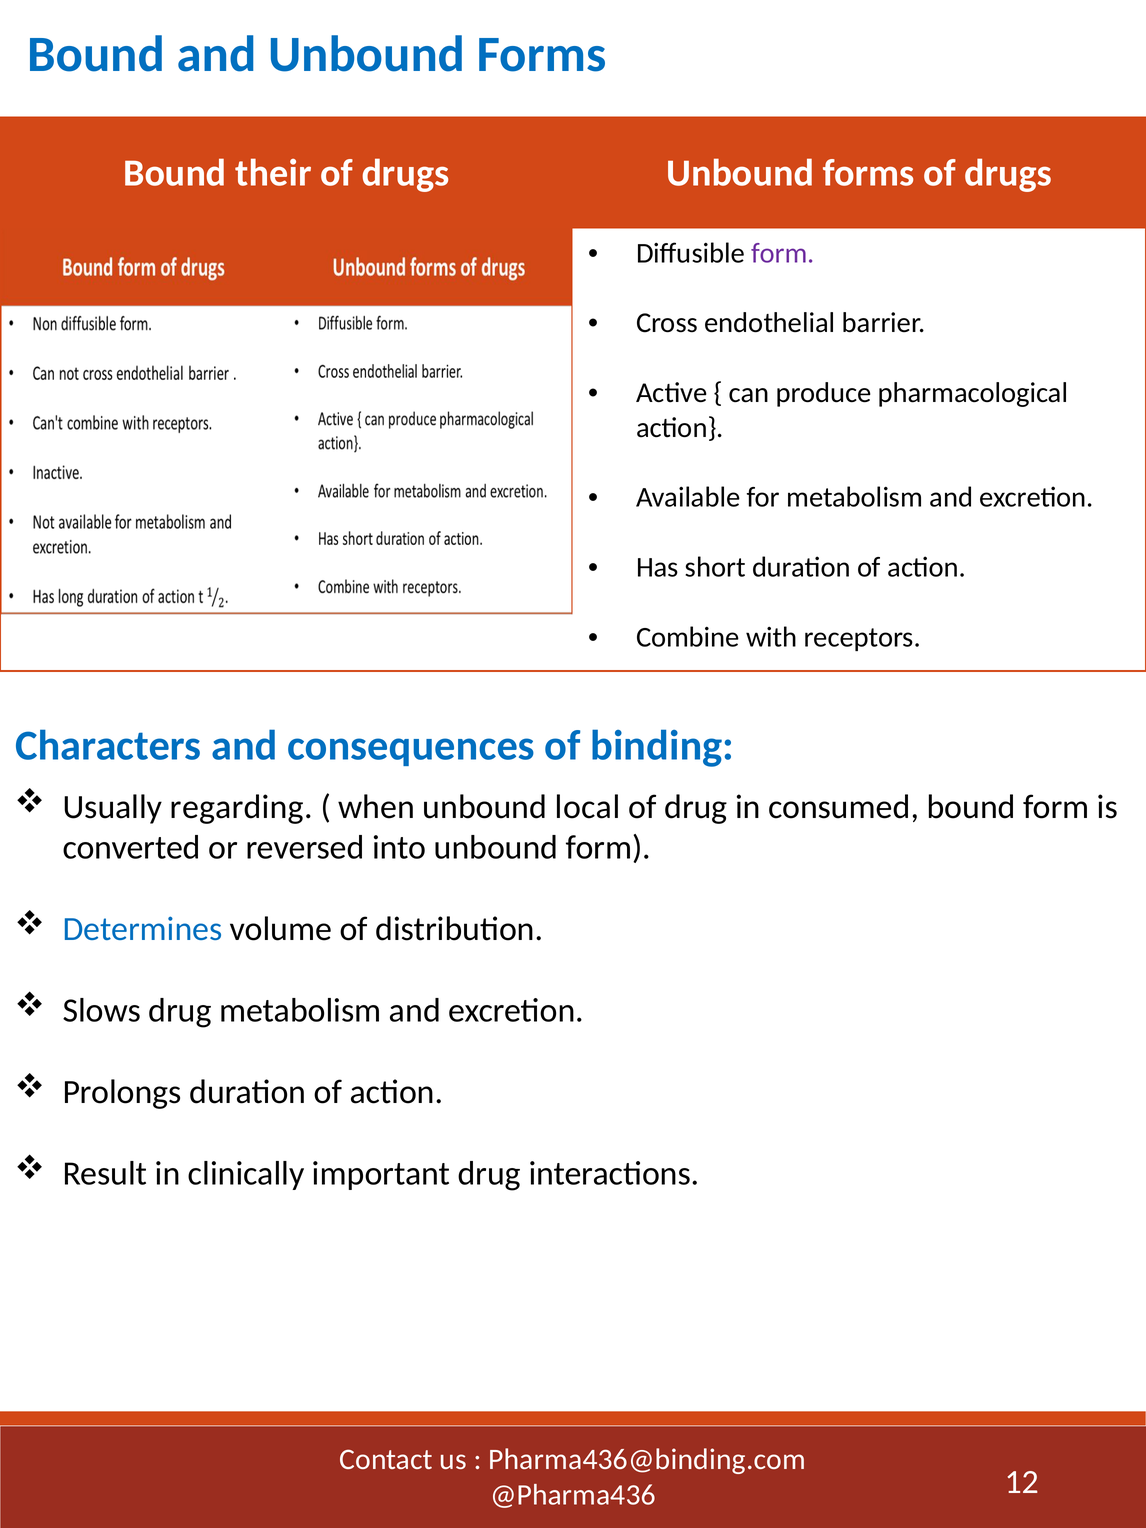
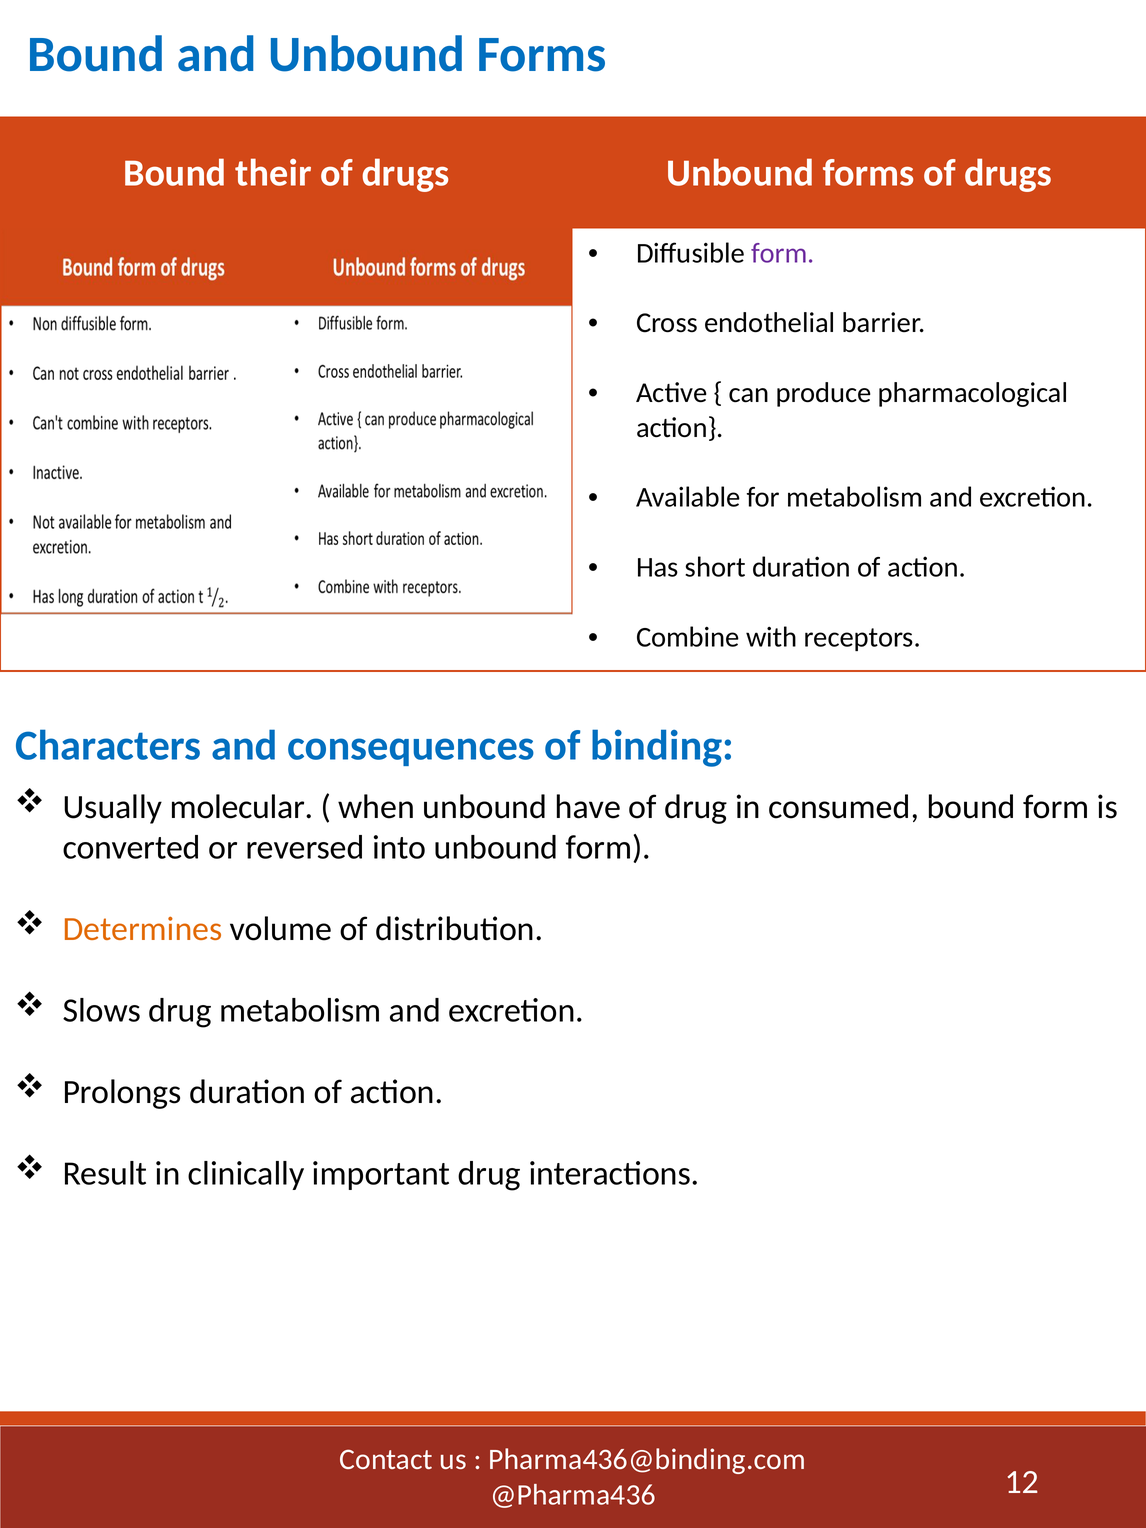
regarding: regarding -> molecular
local: local -> have
Determines colour: blue -> orange
